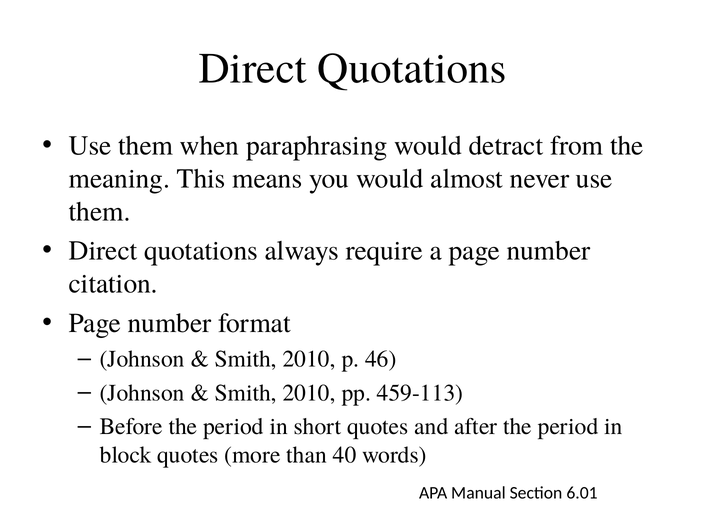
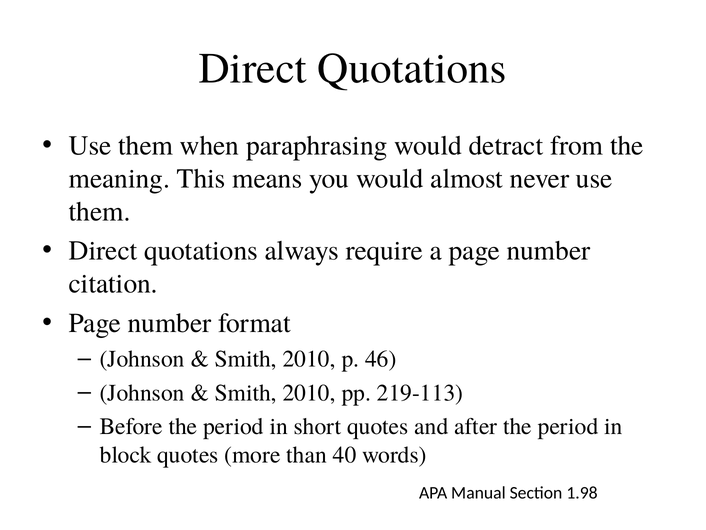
459-113: 459-113 -> 219-113
6.01: 6.01 -> 1.98
